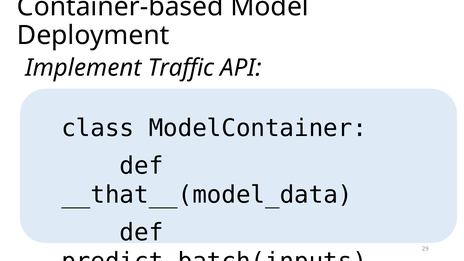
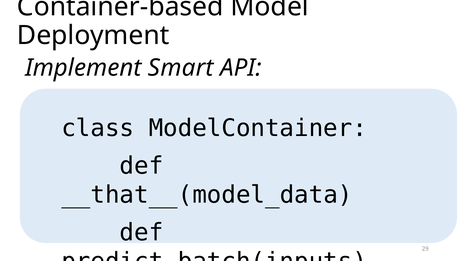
Traffic: Traffic -> Smart
